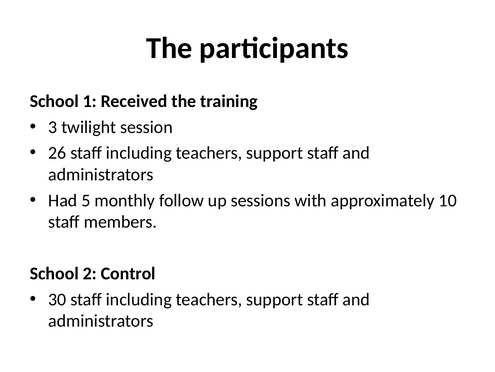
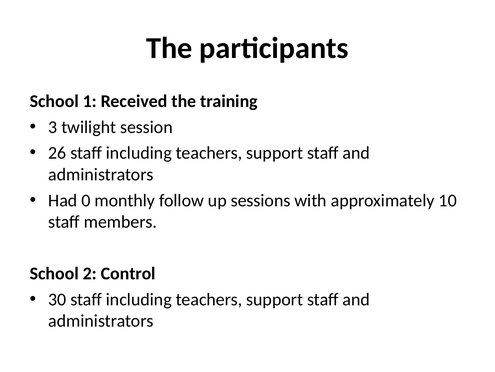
5: 5 -> 0
